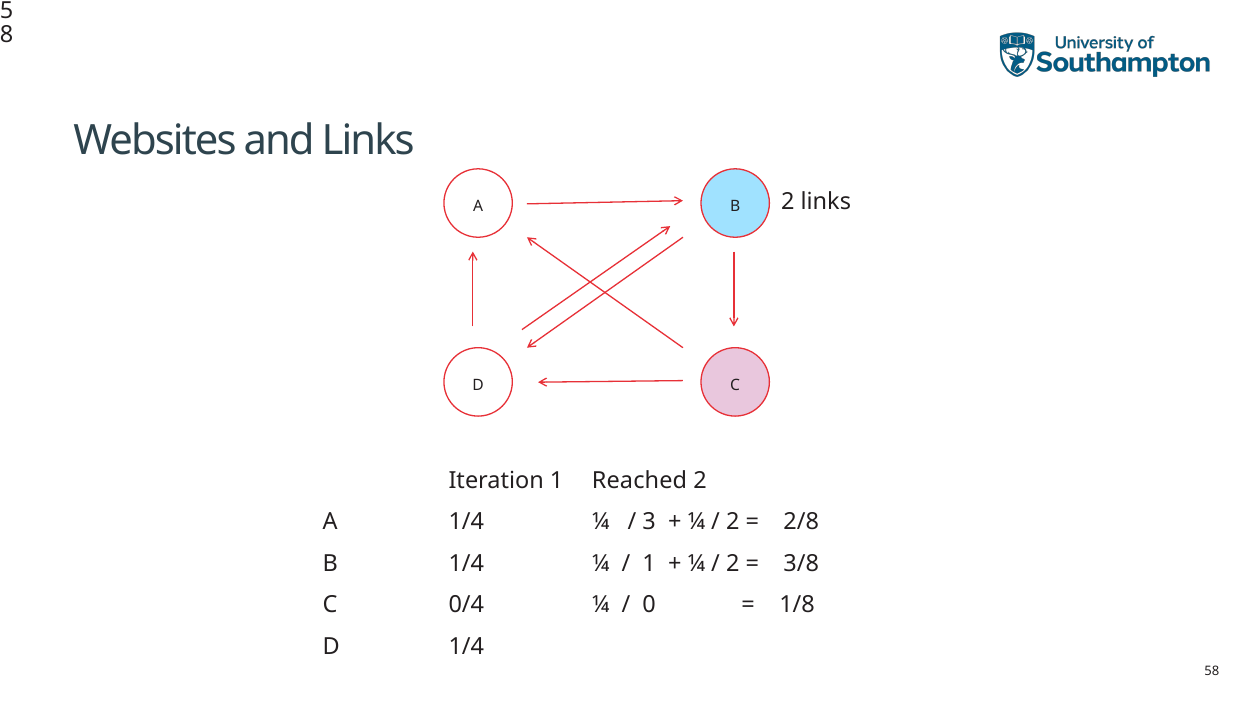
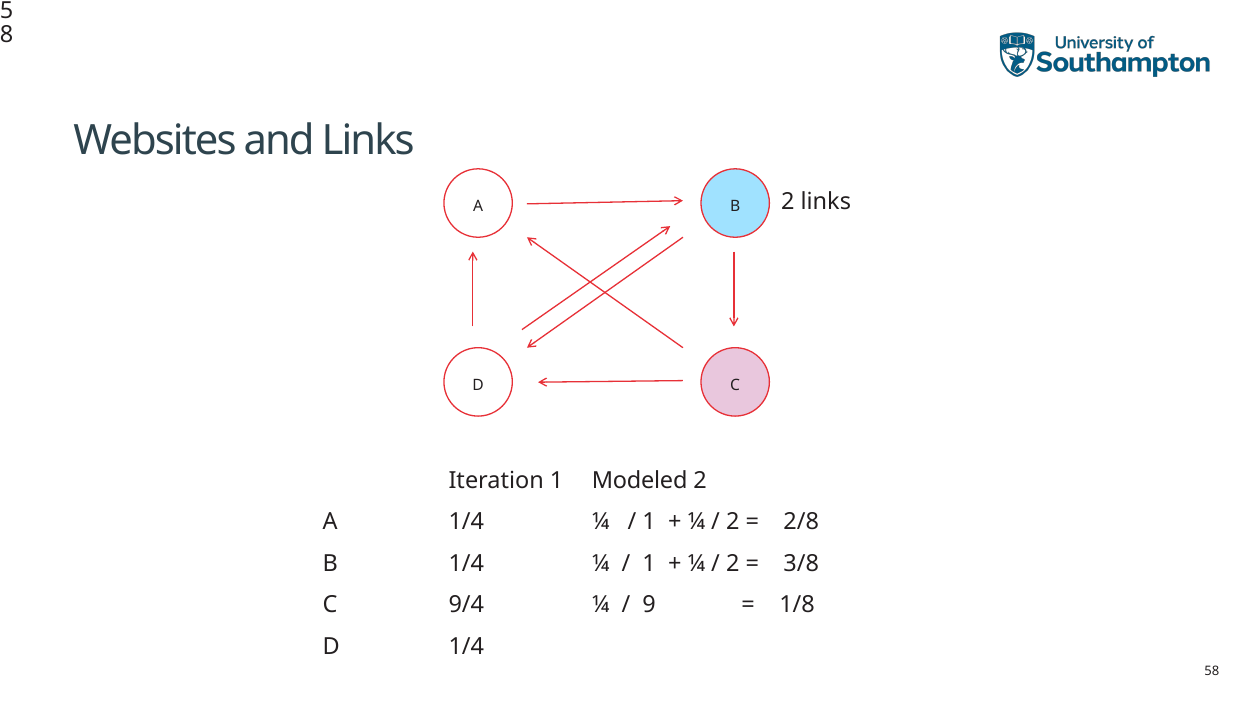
Reached: Reached -> Modeled
3 at (649, 522): 3 -> 1
0/4: 0/4 -> 9/4
0: 0 -> 9
